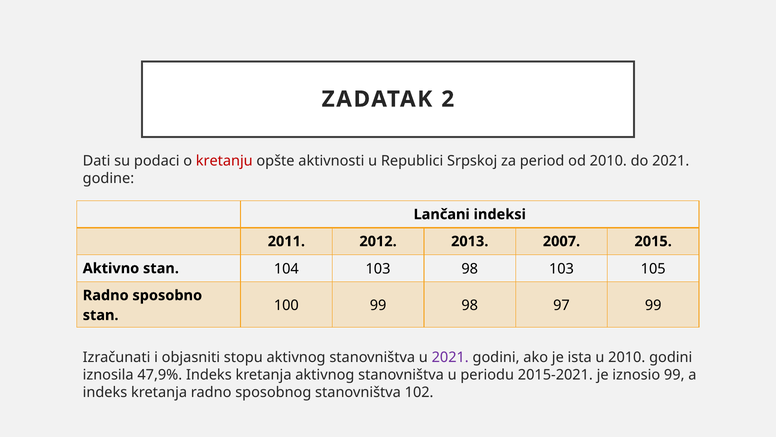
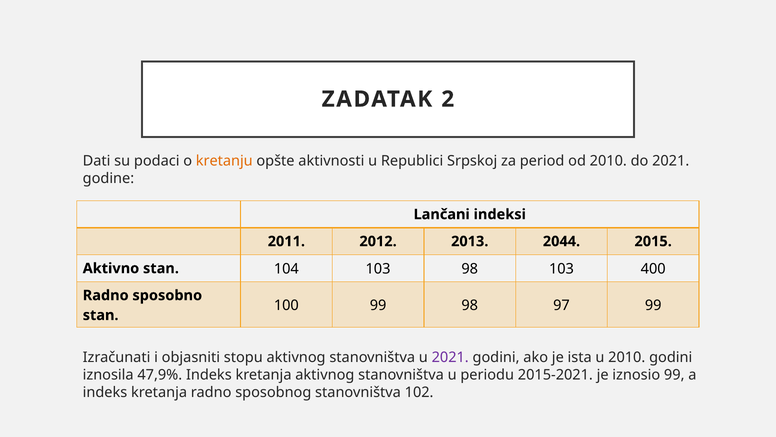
kretanju colour: red -> orange
2007: 2007 -> 2044
105: 105 -> 400
